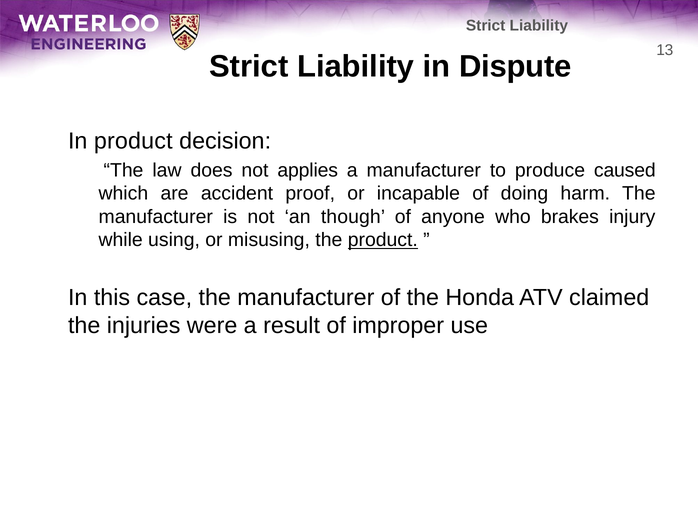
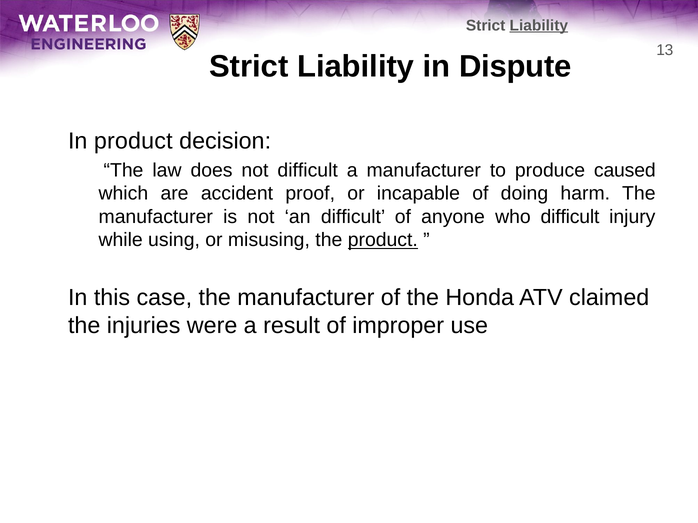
Liability at (539, 25) underline: none -> present
not applies: applies -> difficult
an though: though -> difficult
who brakes: brakes -> difficult
